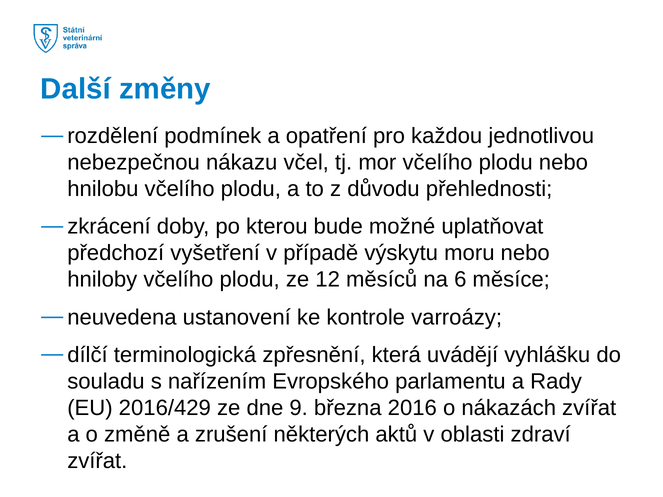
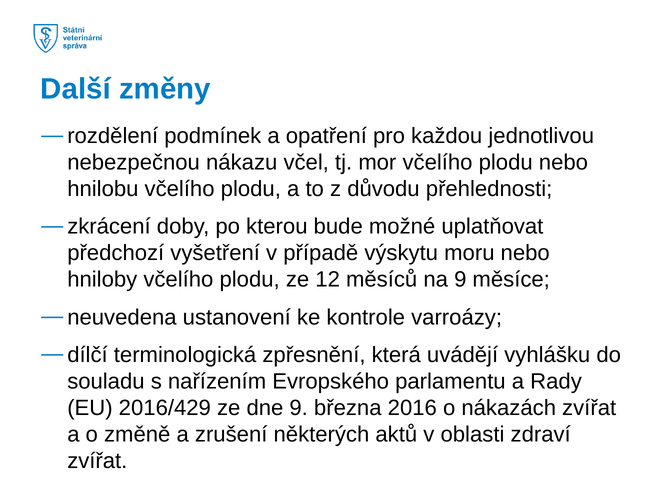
na 6: 6 -> 9
